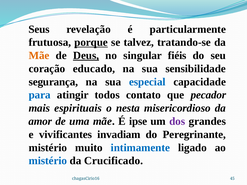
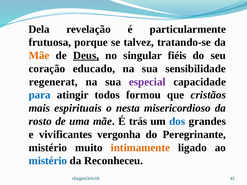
Seus: Seus -> Dela
porque underline: present -> none
segurança: segurança -> regenerat
especial colour: blue -> purple
contato: contato -> formou
pecador: pecador -> cristãos
amor: amor -> rosto
ipse: ipse -> trás
dos colour: purple -> blue
invadiam: invadiam -> vergonha
intimamente colour: blue -> orange
Crucificado: Crucificado -> Reconheceu
